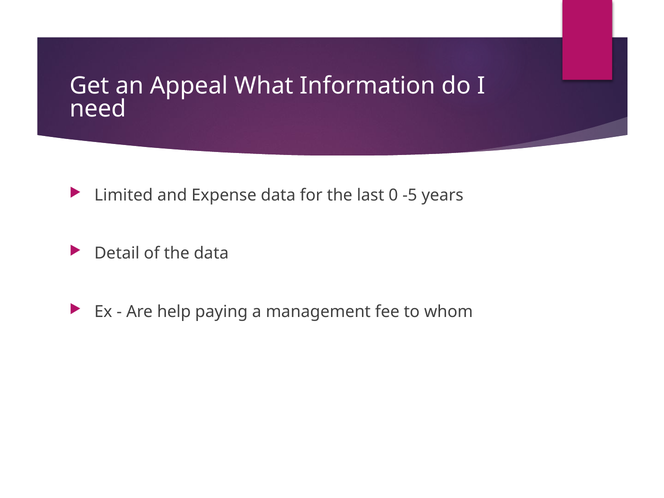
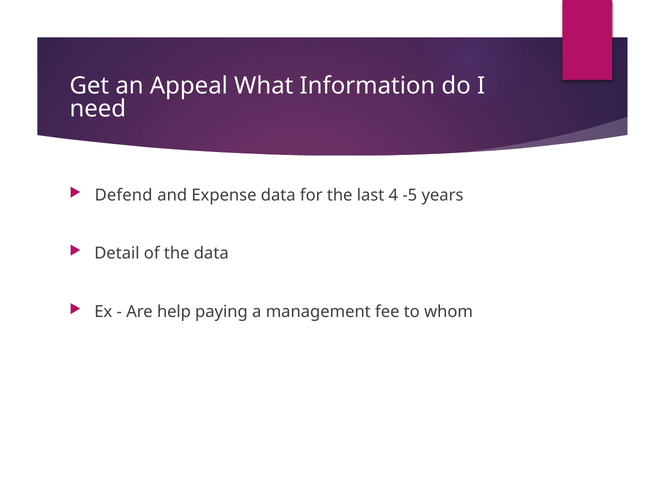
Limited: Limited -> Defend
0: 0 -> 4
